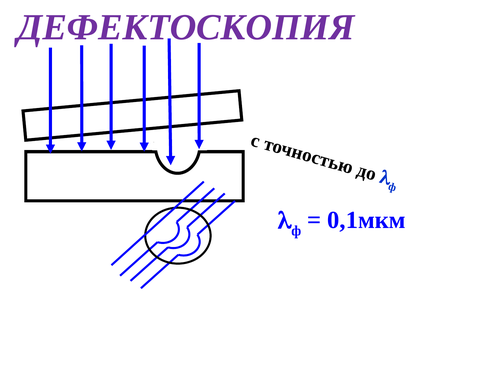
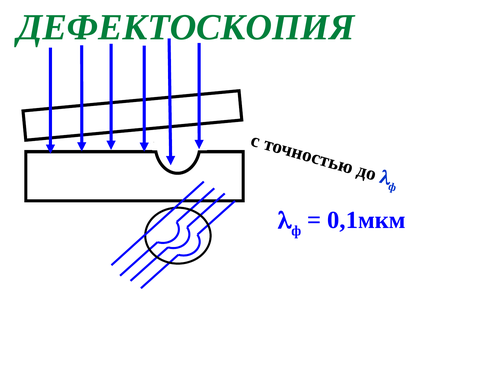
ДЕФЕКТОСКОПИЯ colour: purple -> green
